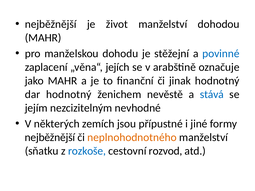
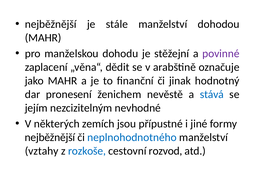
život: život -> stále
povinné colour: blue -> purple
jejích: jejích -> dědit
dar hodnotný: hodnotný -> pronesení
neplnohodnotného colour: orange -> blue
sňatku: sňatku -> vztahy
